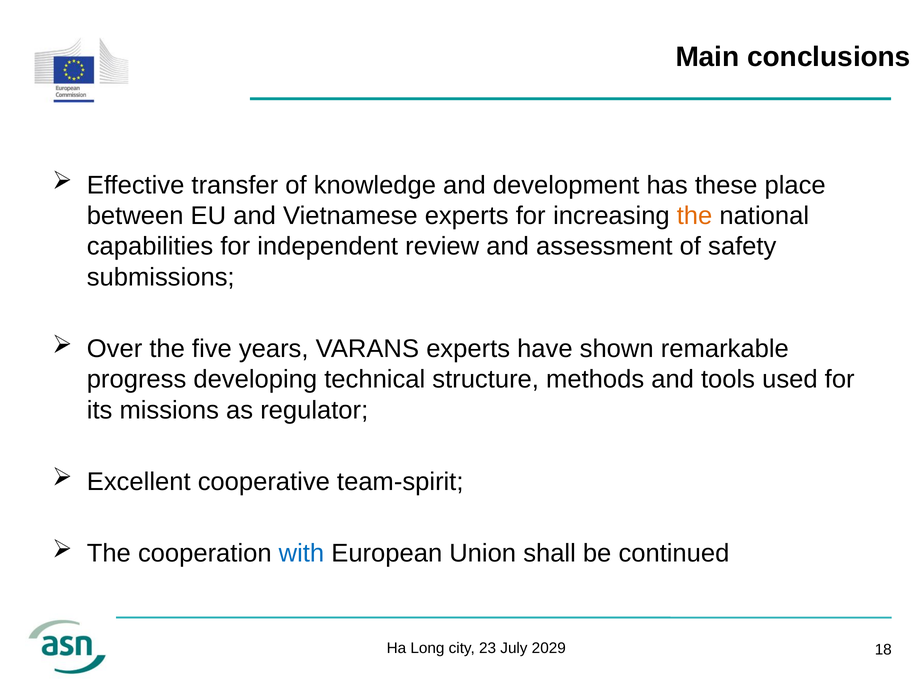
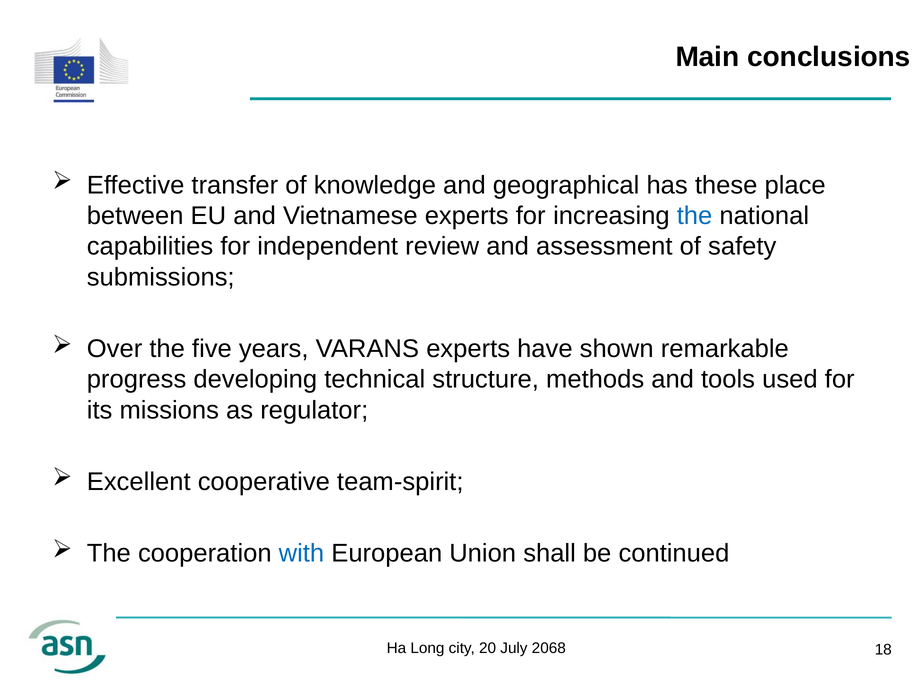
development: development -> geographical
the at (695, 216) colour: orange -> blue
23: 23 -> 20
2029: 2029 -> 2068
